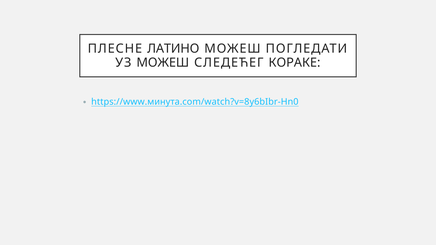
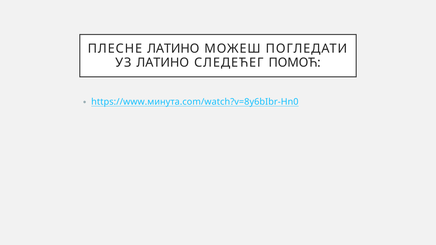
УЗ МОЖЕШ: МОЖЕШ -> ЛАТИНО
КОРАКЕ: КОРАКЕ -> ПОМОЋ
